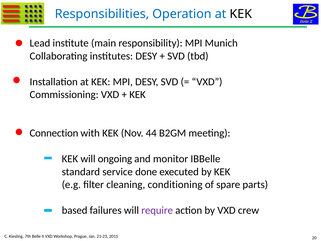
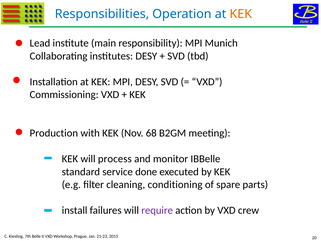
KEK at (241, 14) colour: black -> orange
Connection: Connection -> Production
44: 44 -> 68
ongoing: ongoing -> process
based: based -> install
